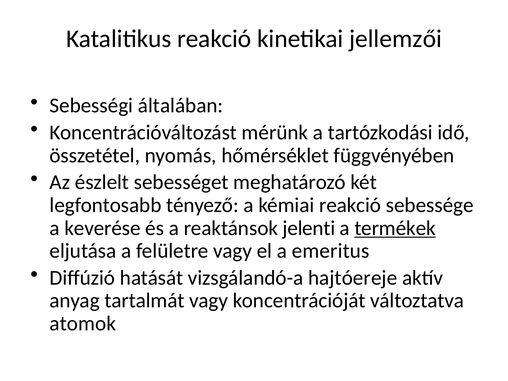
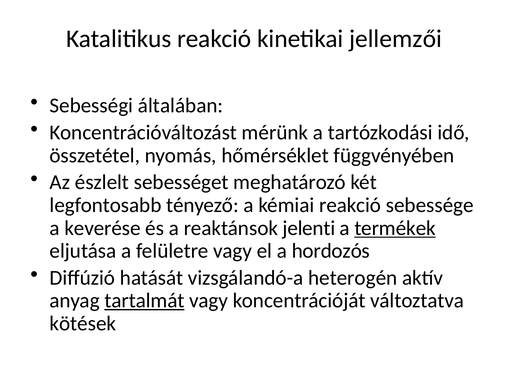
emeritus: emeritus -> hordozós
hajtóereje: hajtóereje -> heterogén
tartalmát underline: none -> present
atomok: atomok -> kötések
